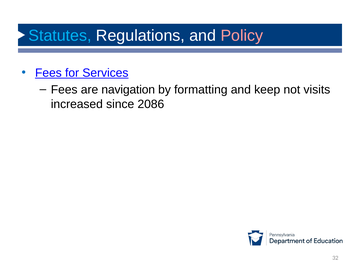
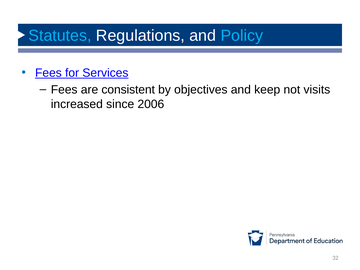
Policy colour: pink -> light blue
navigation: navigation -> consistent
formatting: formatting -> objectives
2086: 2086 -> 2006
